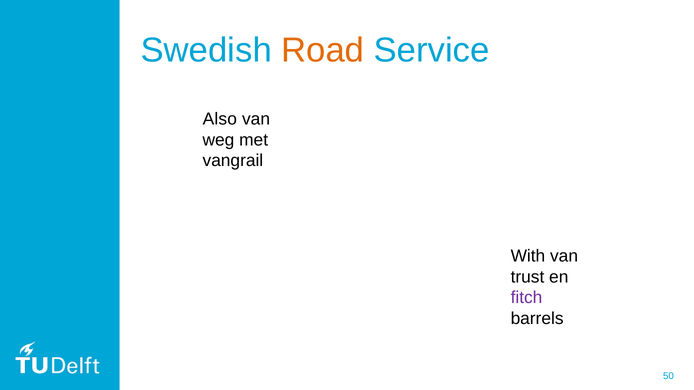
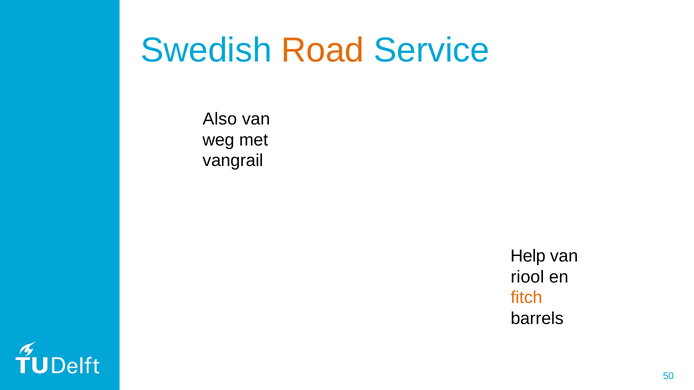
With: With -> Help
trust: trust -> riool
fitch colour: purple -> orange
